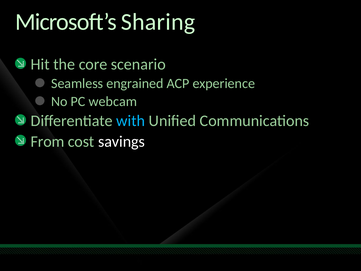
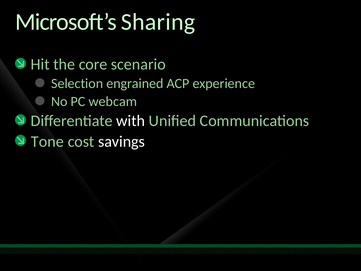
Seamless: Seamless -> Selection
with colour: light blue -> white
From: From -> Tone
